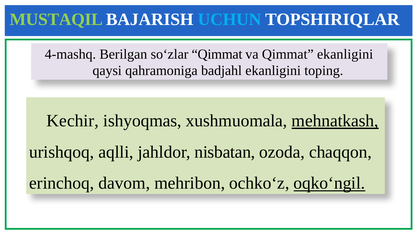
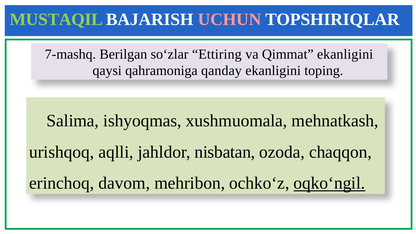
UCHUN colour: light blue -> pink
4-mashq: 4-mashq -> 7-mashq
so‘zlar Qimmat: Qimmat -> Ettiring
badjahl: badjahl -> qanday
Kechir: Kechir -> Salima
mehnatkash underline: present -> none
